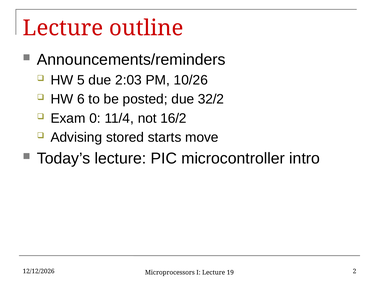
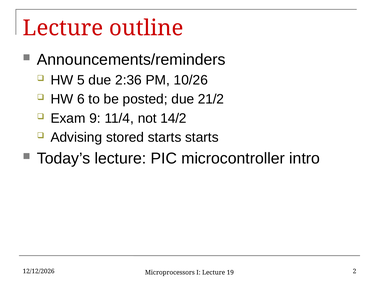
2:03: 2:03 -> 2:36
32/2: 32/2 -> 21/2
0: 0 -> 9
16/2: 16/2 -> 14/2
starts move: move -> starts
